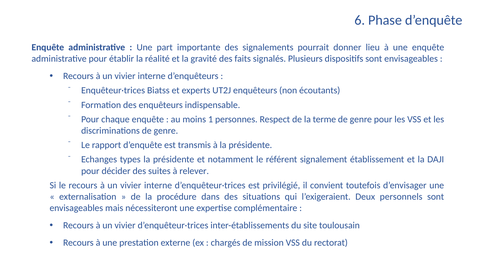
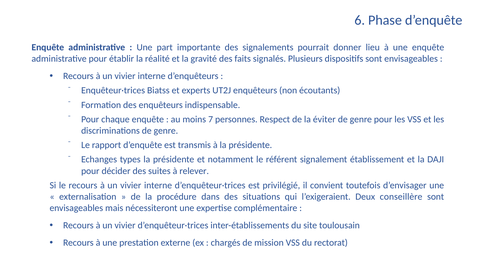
1: 1 -> 7
terme: terme -> éviter
personnels: personnels -> conseillère
